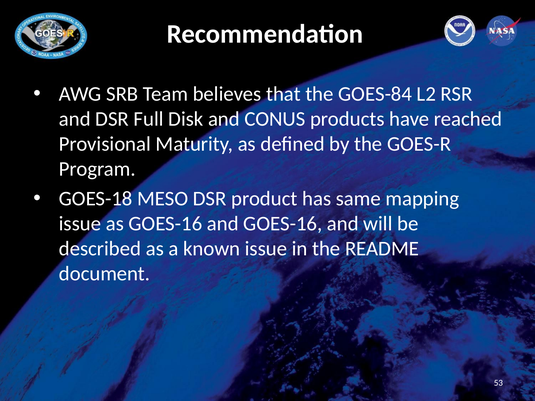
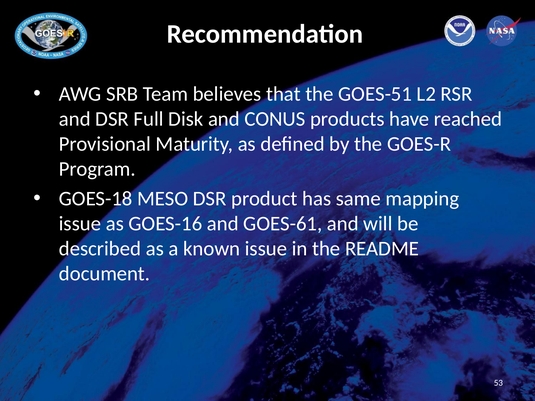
GOES-84: GOES-84 -> GOES-51
and GOES-16: GOES-16 -> GOES-61
